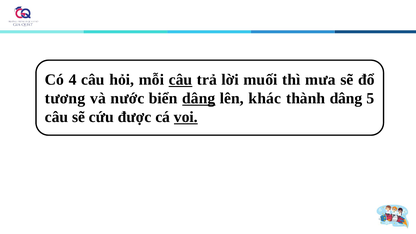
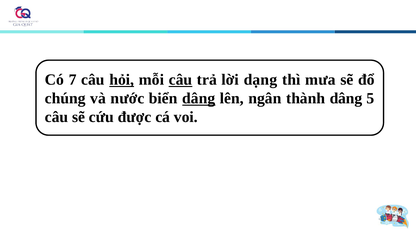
4: 4 -> 7
hỏi underline: none -> present
muối: muối -> dạng
tương: tương -> chúng
khác: khác -> ngân
voi underline: present -> none
